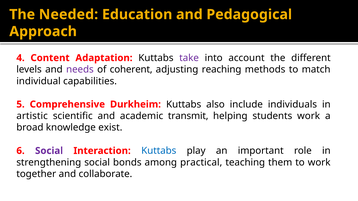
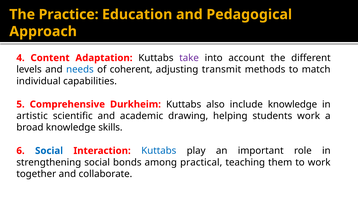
Needed: Needed -> Practice
needs colour: purple -> blue
reaching: reaching -> transmit
include individuals: individuals -> knowledge
transmit: transmit -> drawing
exist: exist -> skills
Social at (49, 151) colour: purple -> blue
